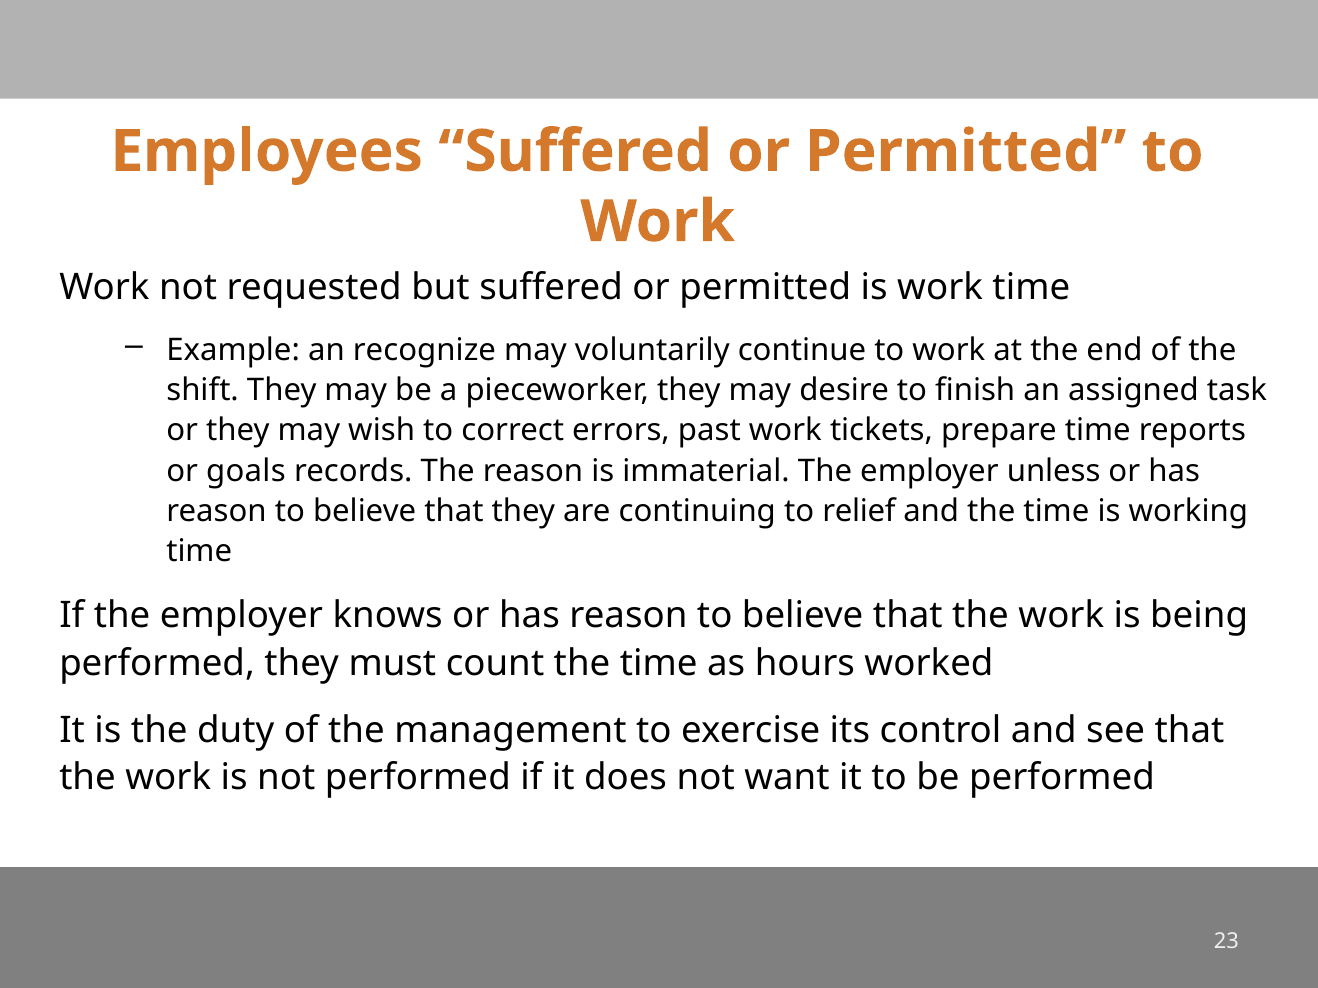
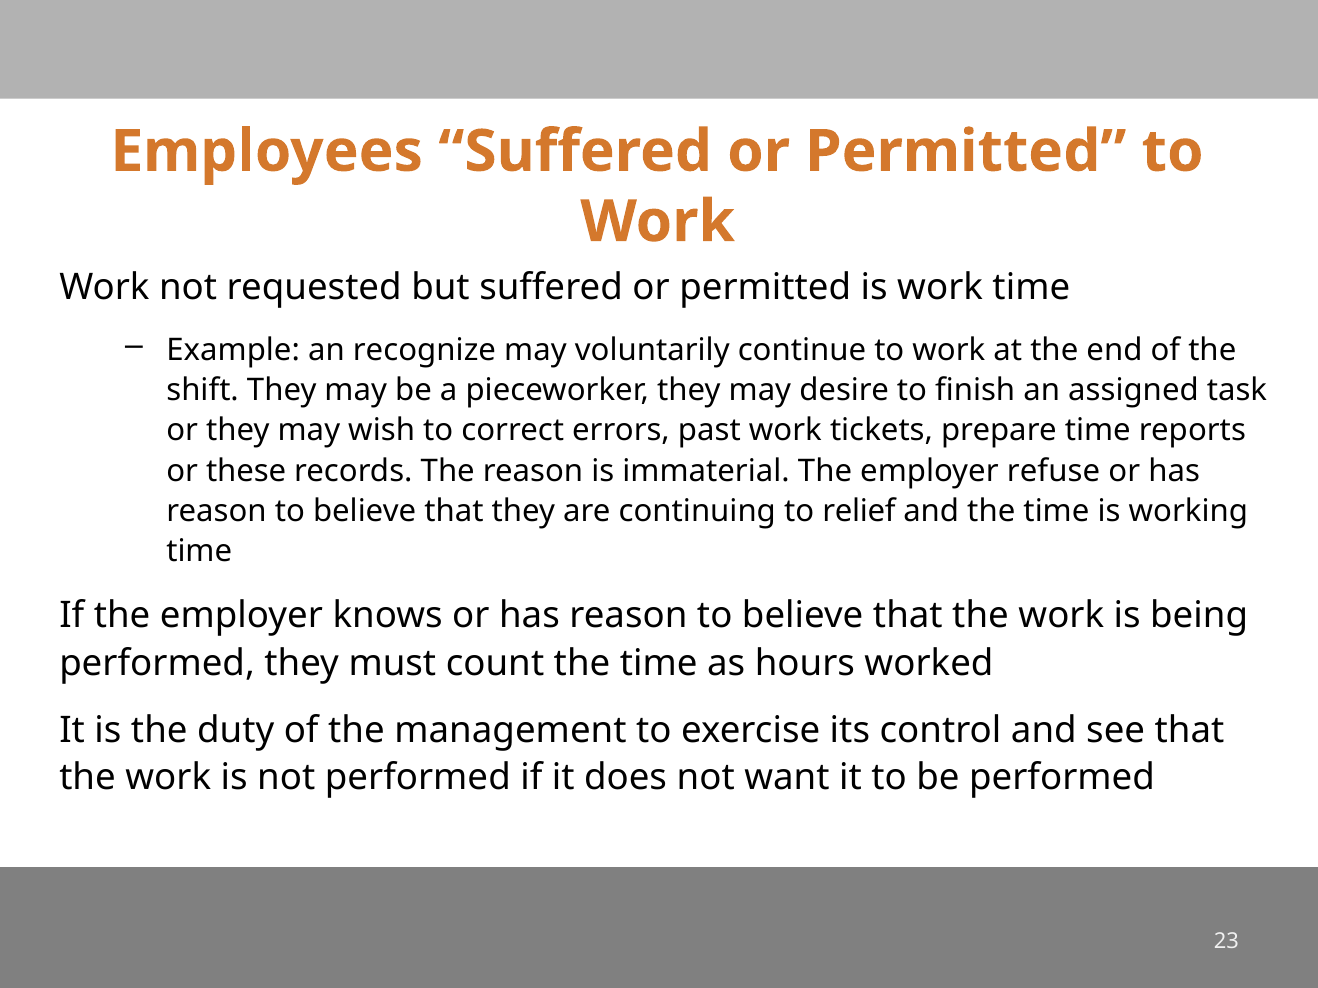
goals: goals -> these
unless: unless -> refuse
